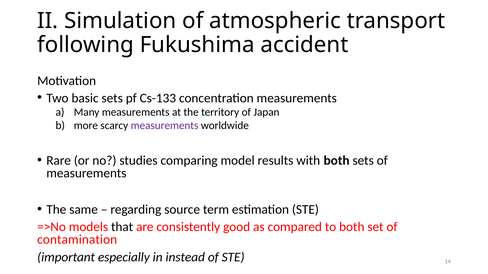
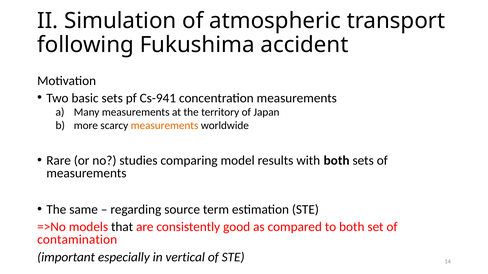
Cs-133: Cs-133 -> Cs-941
measurements at (165, 126) colour: purple -> orange
instead: instead -> vertical
